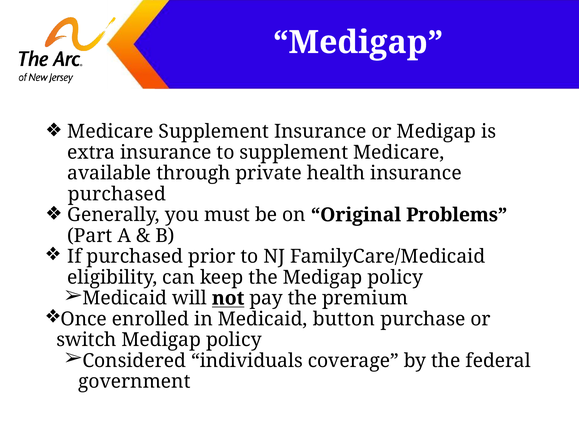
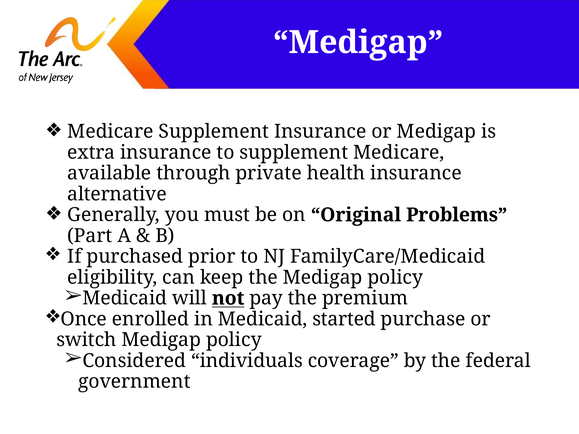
purchased at (117, 194): purchased -> alternative
button: button -> started
